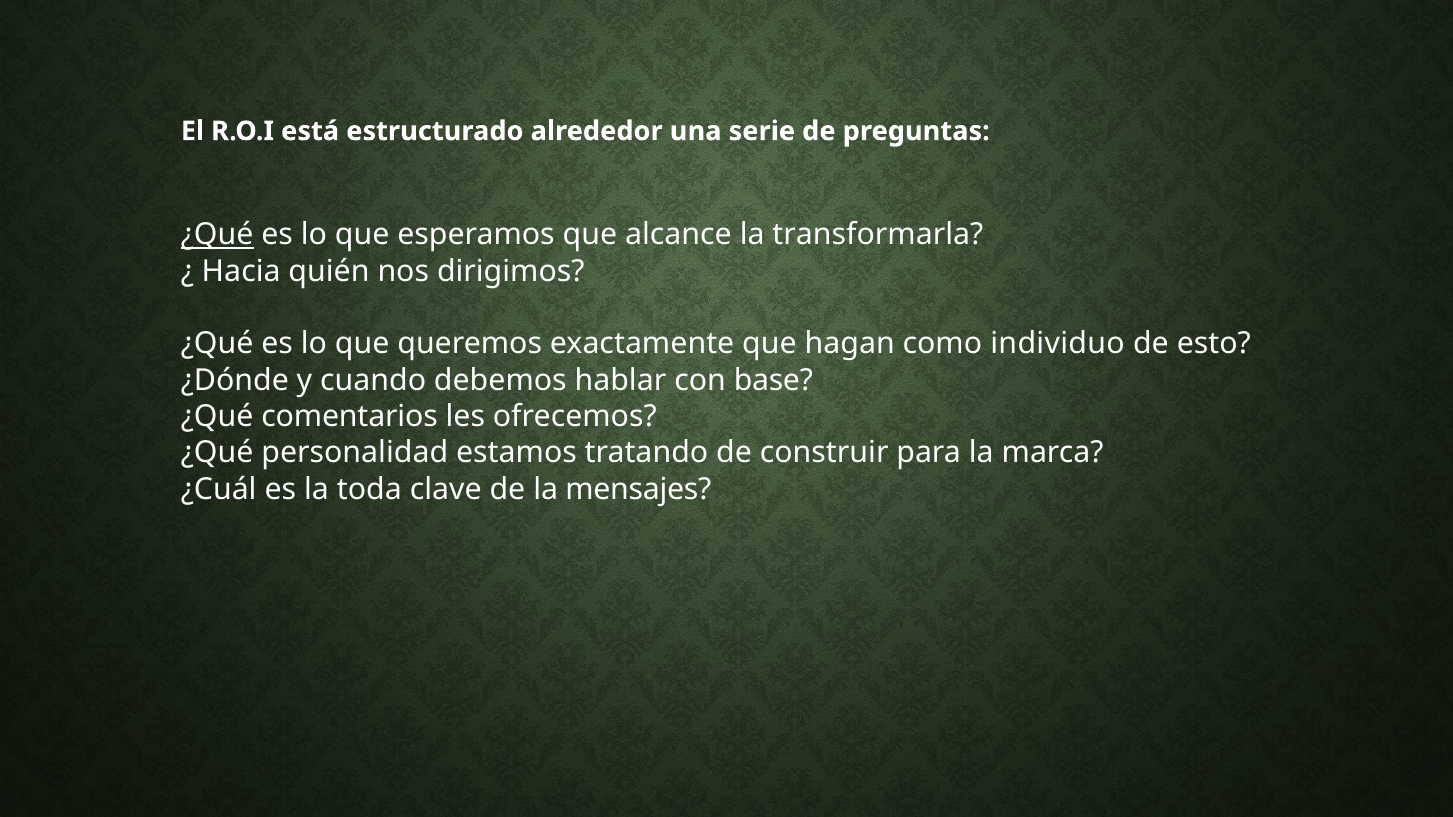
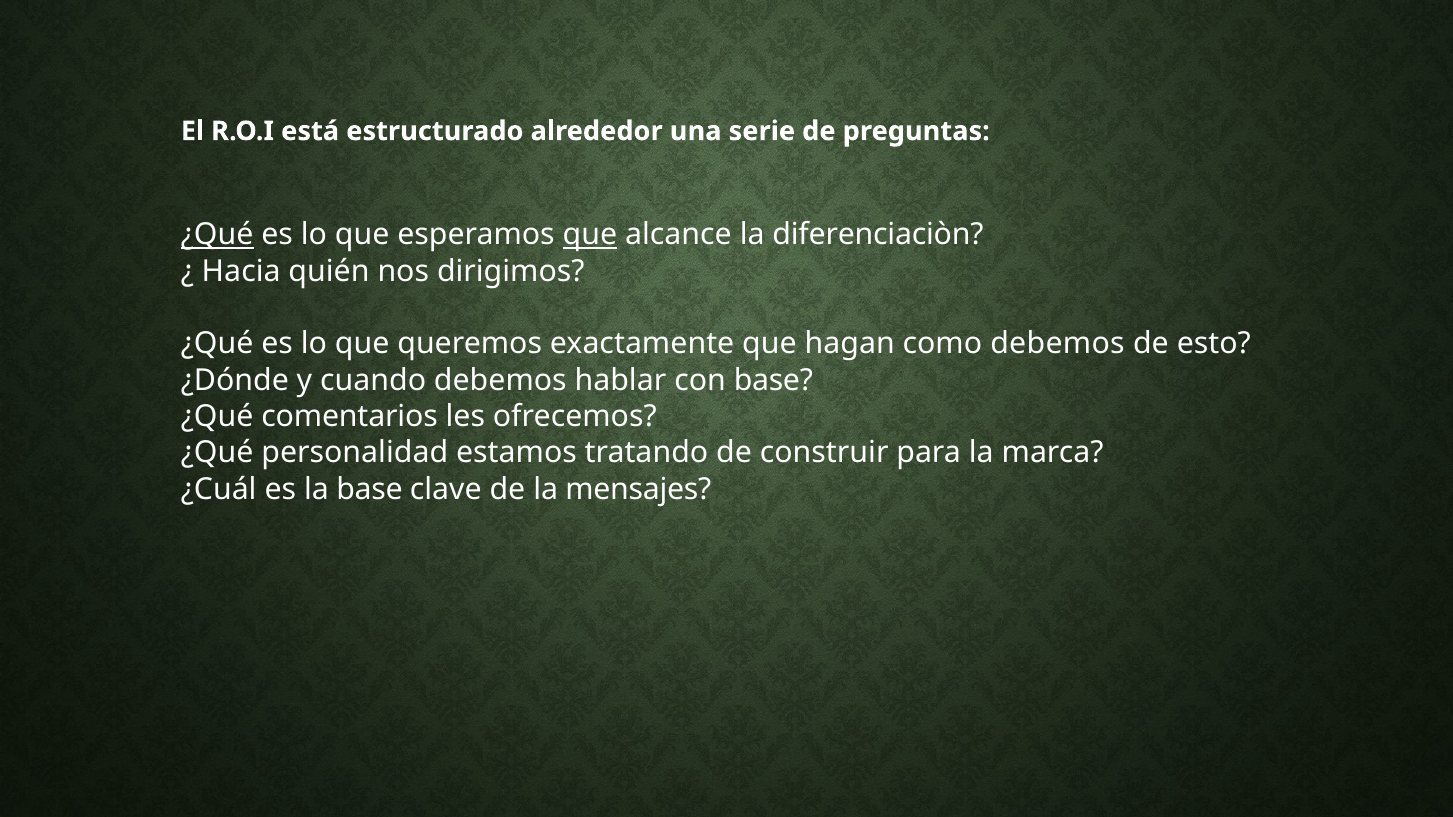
que at (590, 235) underline: none -> present
transformarla: transformarla -> diferenciaciòn
como individuo: individuo -> debemos
la toda: toda -> base
